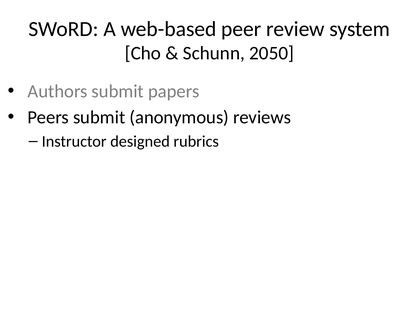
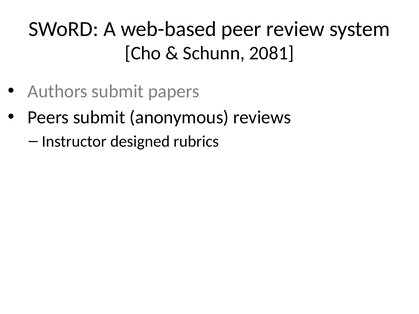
2050: 2050 -> 2081
